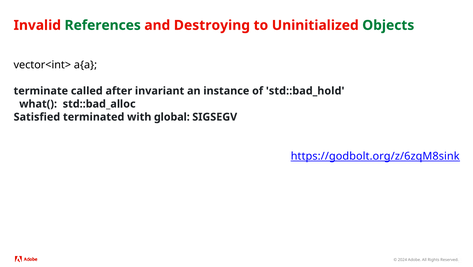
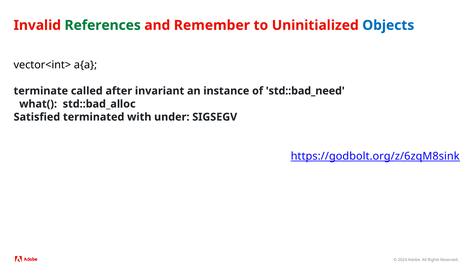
Destroying: Destroying -> Remember
Objects colour: green -> blue
std::bad_hold: std::bad_hold -> std::bad_need
global: global -> under
